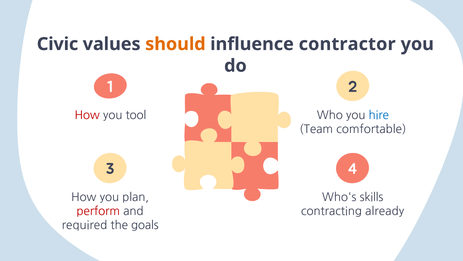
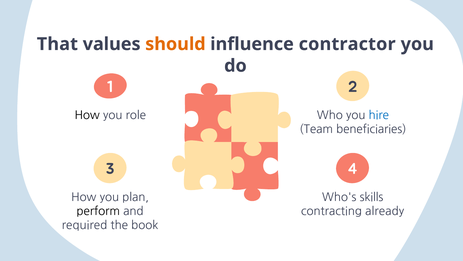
Civic: Civic -> That
How at (87, 115) colour: red -> black
tool: tool -> role
comfortable: comfortable -> beneficiaries
perform colour: red -> black
goals: goals -> book
